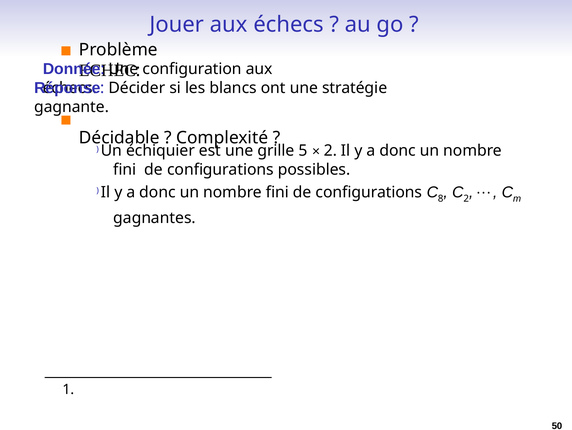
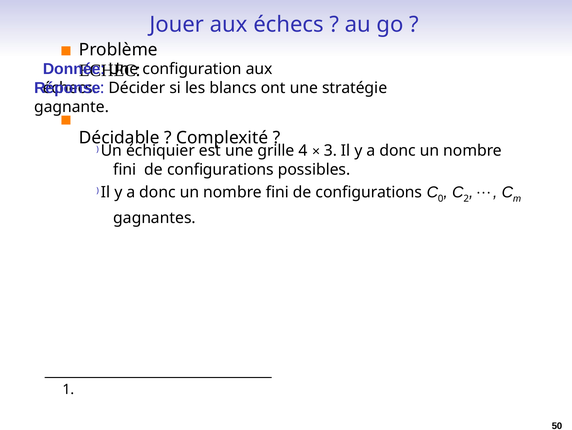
5: 5 -> 4
2 at (330, 151): 2 -> 3
8: 8 -> 0
